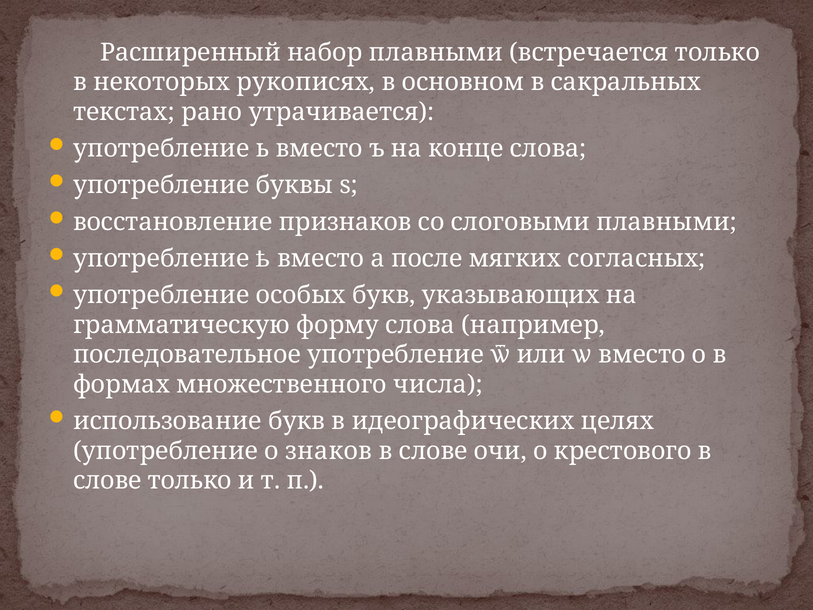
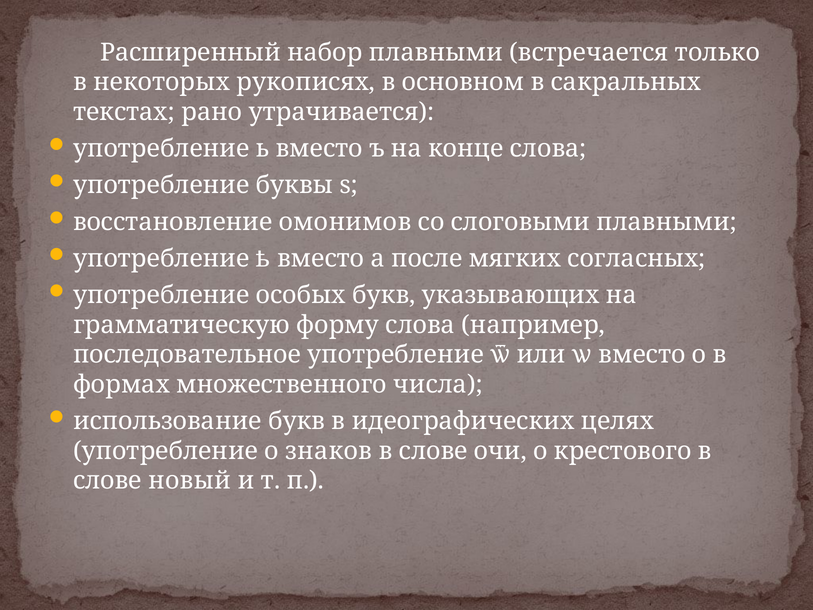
признаков: признаков -> омонимов
слове только: только -> новый
